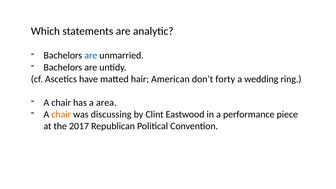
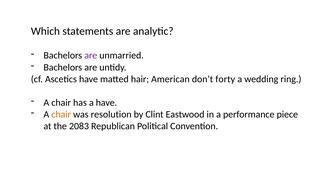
are at (91, 56) colour: blue -> purple
a area: area -> have
discussing: discussing -> resolution
2017: 2017 -> 2083
